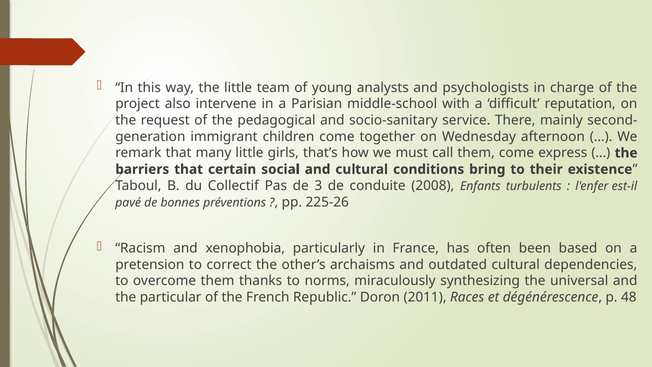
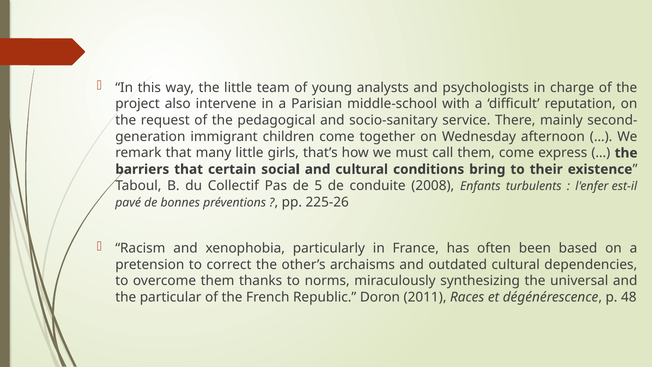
3: 3 -> 5
